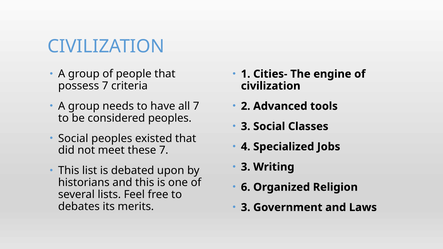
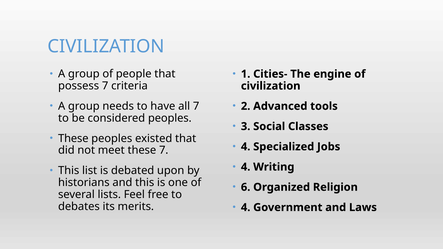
Social at (73, 139): Social -> These
3 at (246, 167): 3 -> 4
3 at (246, 208): 3 -> 4
